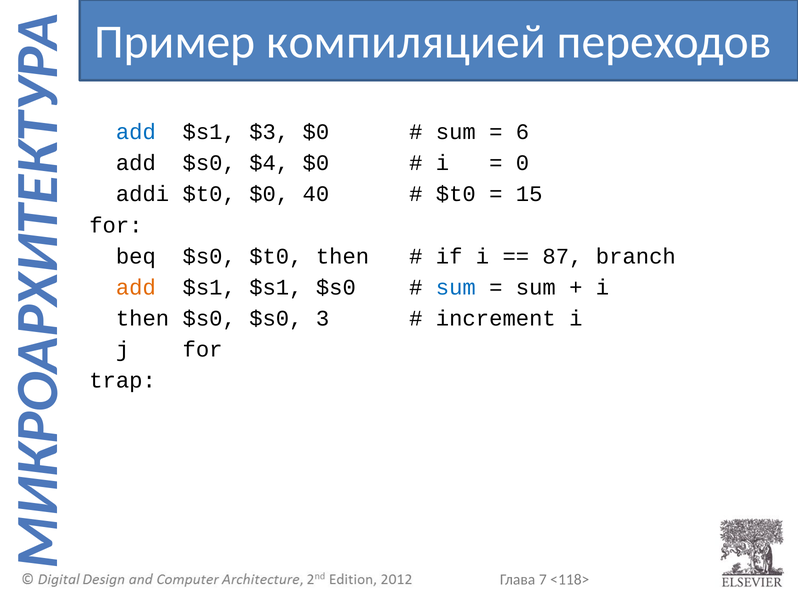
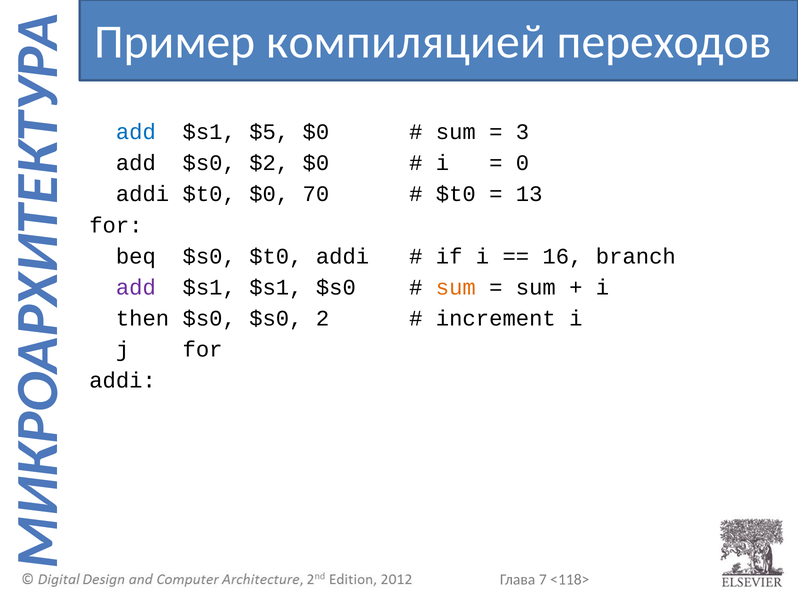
$3: $3 -> $5
6: 6 -> 3
$4: $4 -> $2
40: 40 -> 70
15: 15 -> 13
$t0 then: then -> addi
87: 87 -> 16
add at (136, 287) colour: orange -> purple
sum at (456, 287) colour: blue -> orange
3: 3 -> 2
trap at (123, 380): trap -> addi
